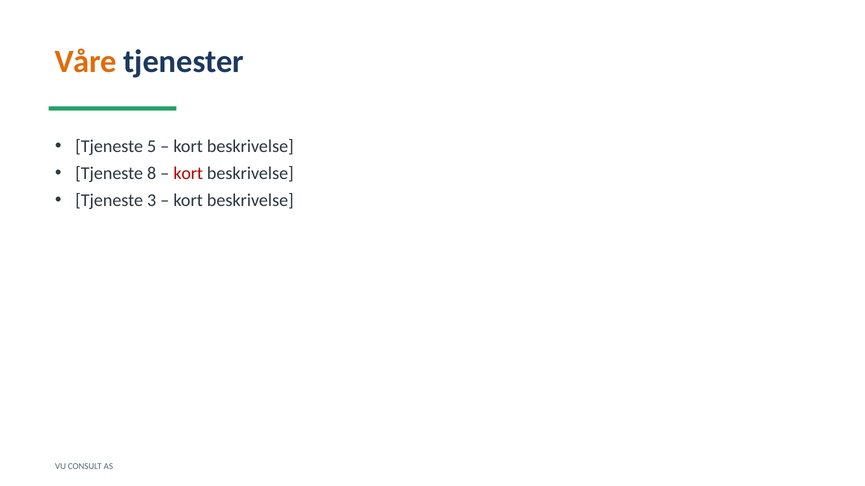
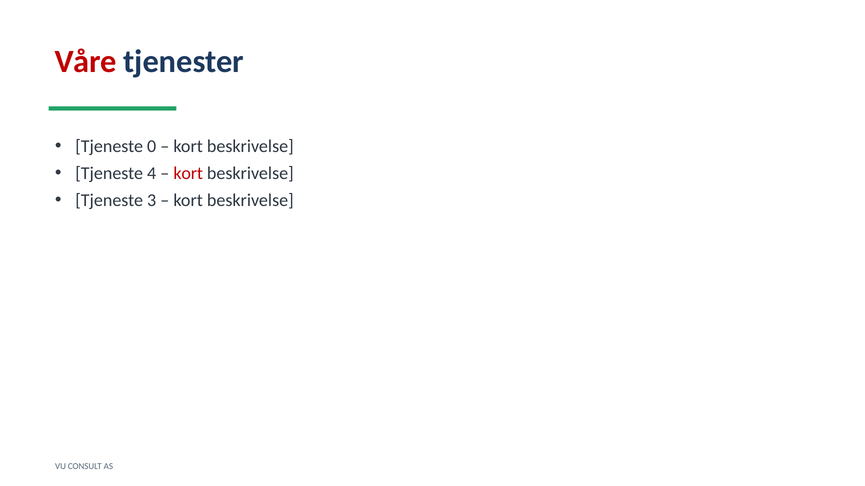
Våre colour: orange -> red
5: 5 -> 0
8: 8 -> 4
